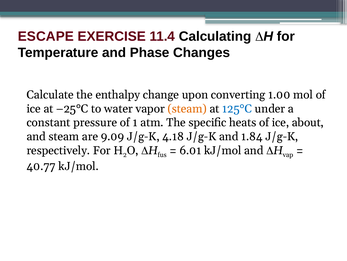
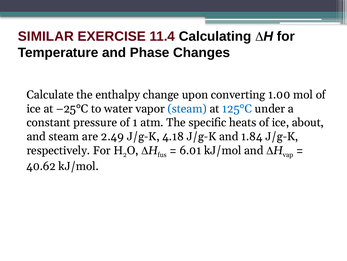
ESCAPE: ESCAPE -> SIMILAR
steam at (187, 108) colour: orange -> blue
9.09: 9.09 -> 2.49
40.77: 40.77 -> 40.62
